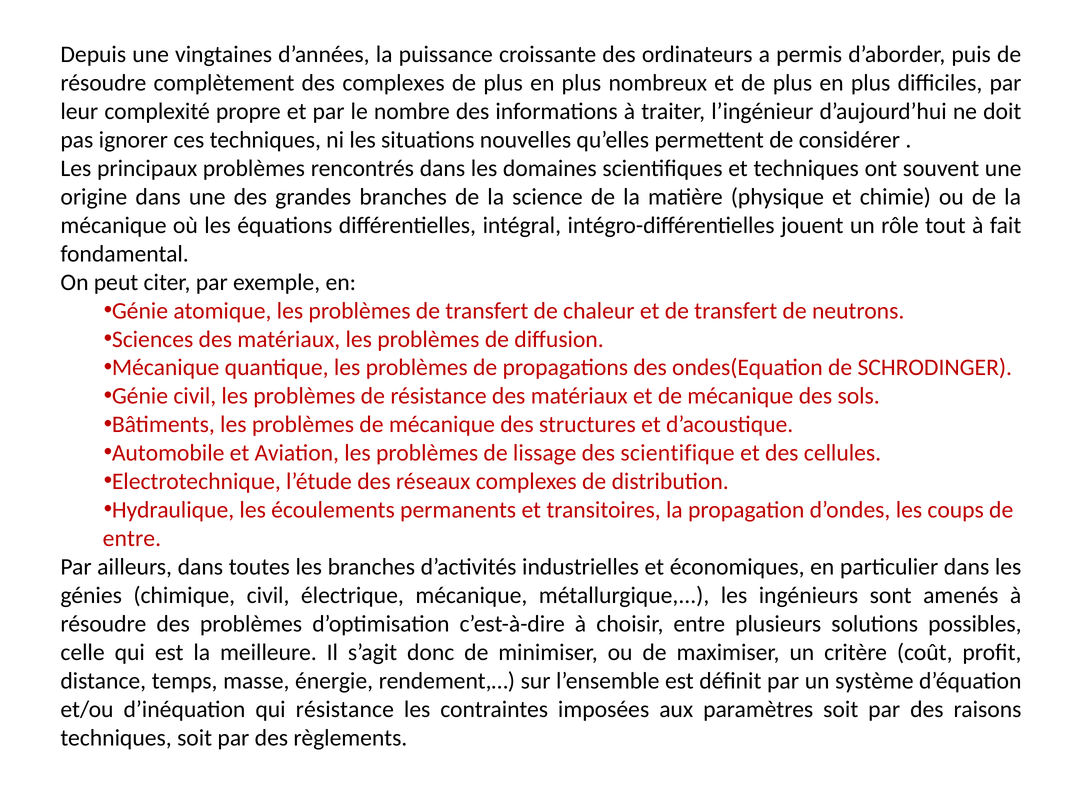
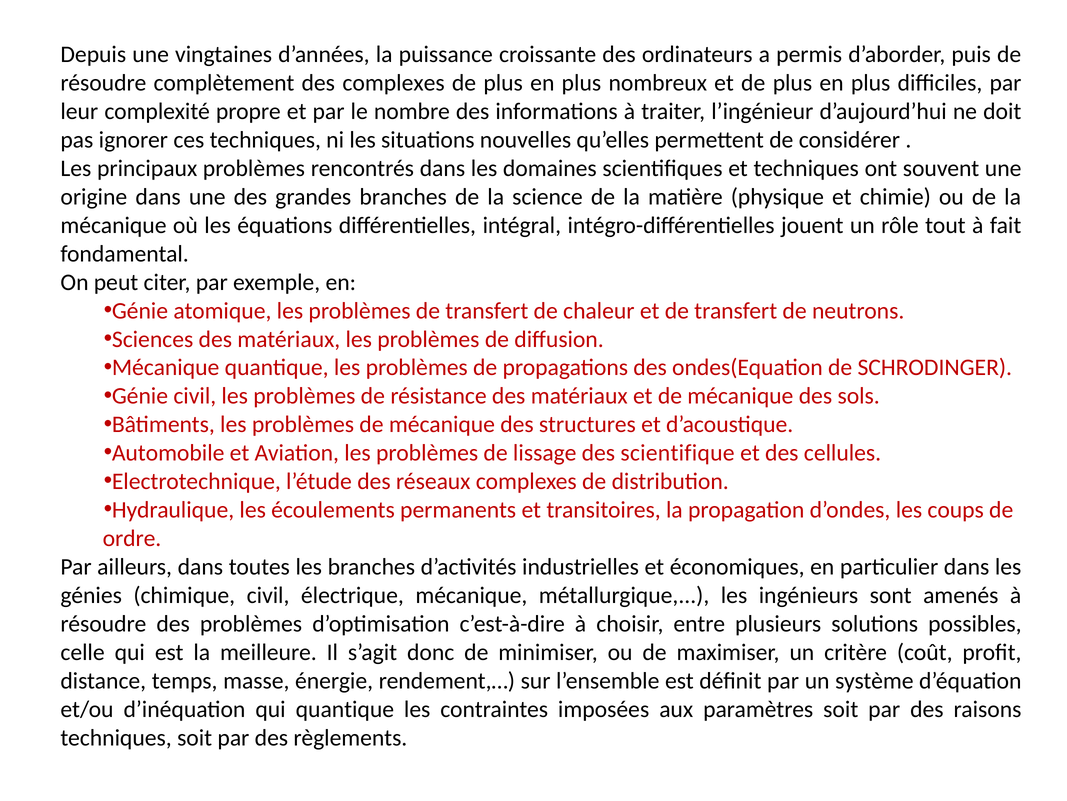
entre at (132, 538): entre -> ordre
qui résistance: résistance -> quantique
